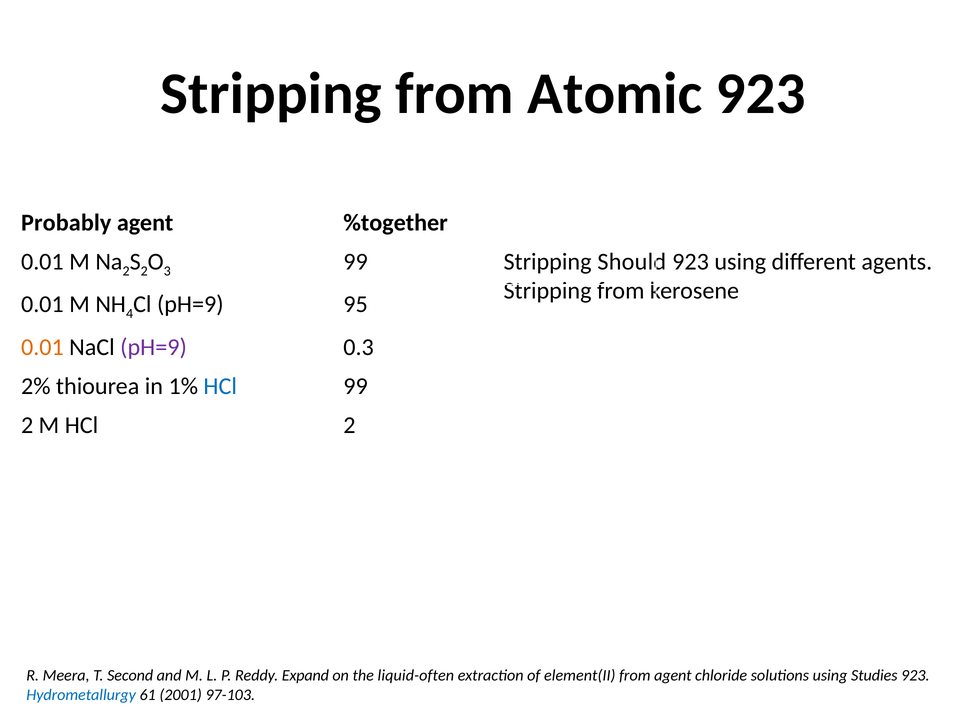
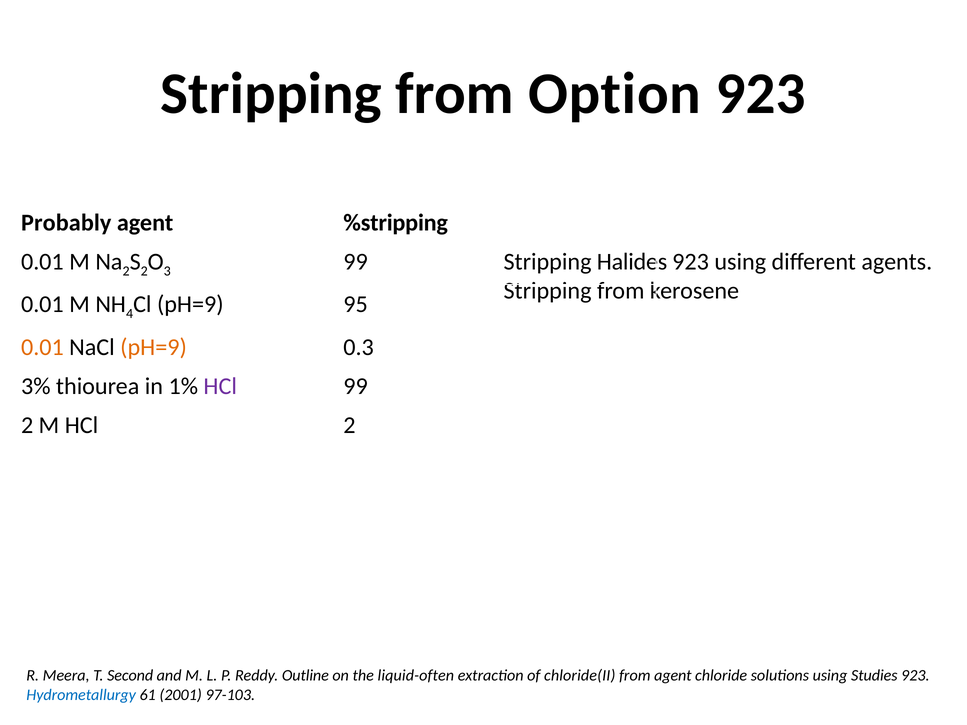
Atomic: Atomic -> Option
%together: %together -> %stripping
Should: Should -> Halides
pH=9 at (154, 347) colour: purple -> orange
2%: 2% -> 3%
HCl at (220, 386) colour: blue -> purple
Expand: Expand -> Outline
element(II: element(II -> chloride(II
